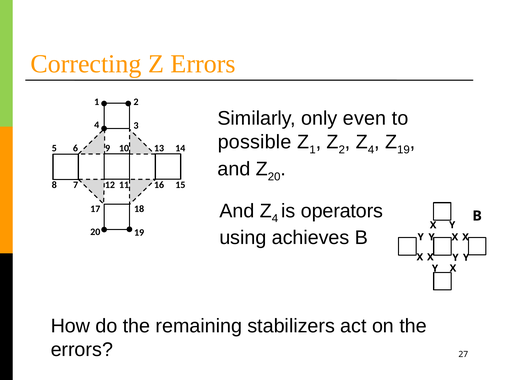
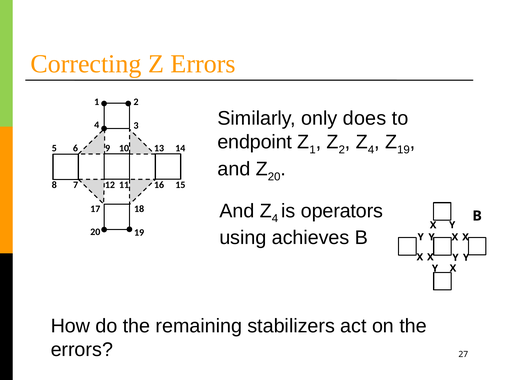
even: even -> does
possible: possible -> endpoint
